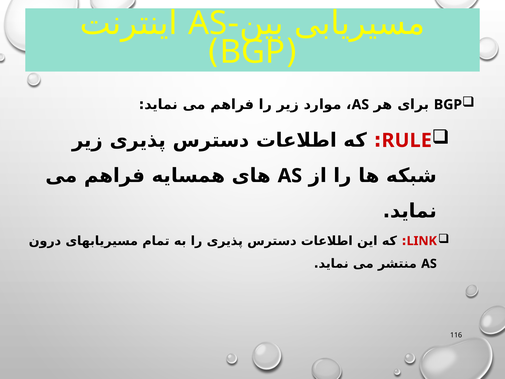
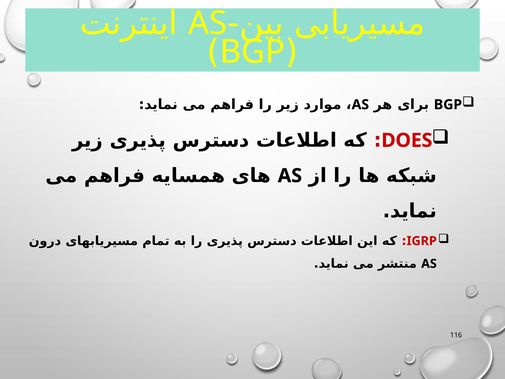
RULE: RULE -> DOES
LINK: LINK -> IGRP
